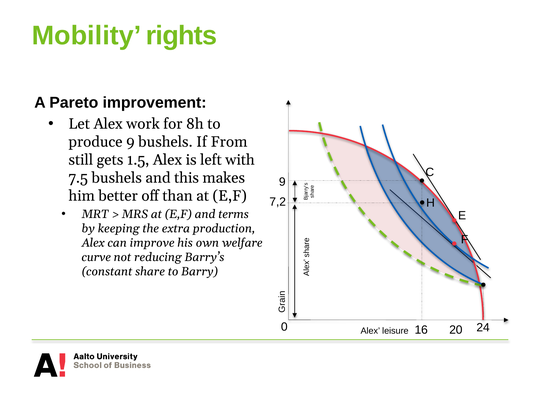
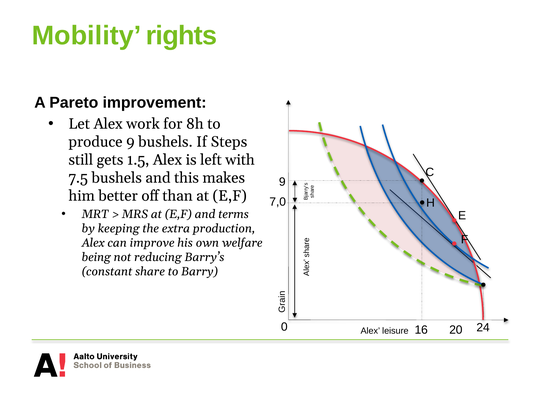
From: From -> Steps
7,2: 7,2 -> 7,0
curve: curve -> being
